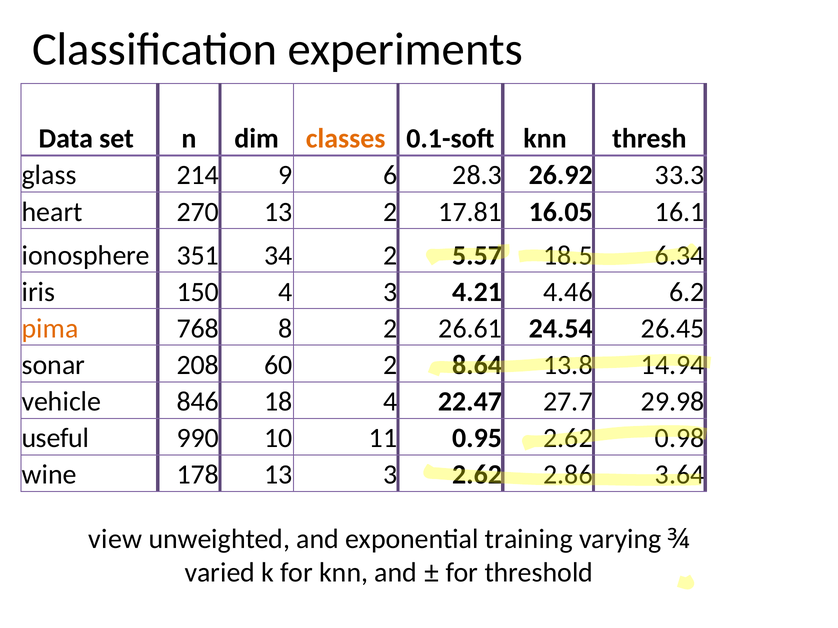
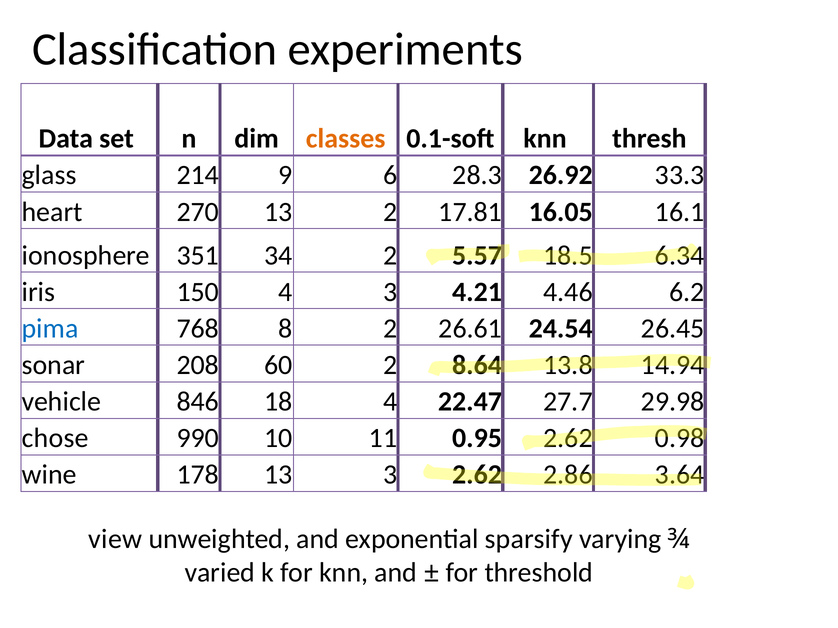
pima colour: orange -> blue
useful: useful -> chose
training: training -> sparsify
